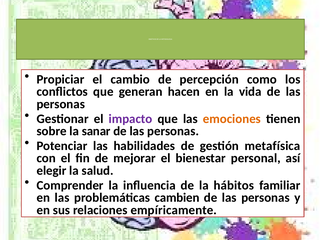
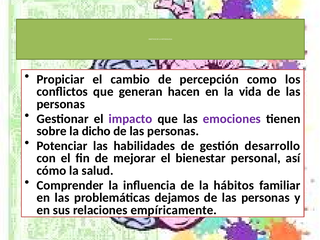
emociones colour: orange -> purple
sanar: sanar -> dicho
metafísica: metafísica -> desarrollo
elegir: elegir -> cómo
cambien: cambien -> dejamos
